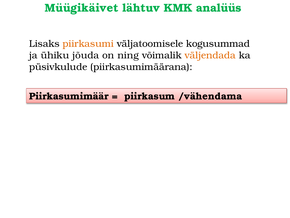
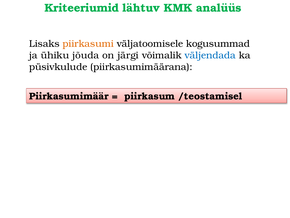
Müügikäivet: Müügikäivet -> Kriteeriumid
ning: ning -> järgi
väljendada colour: orange -> blue
/vähendama: /vähendama -> /teostamisel
